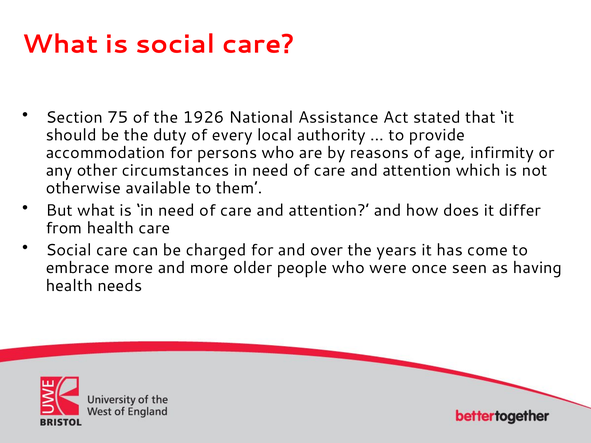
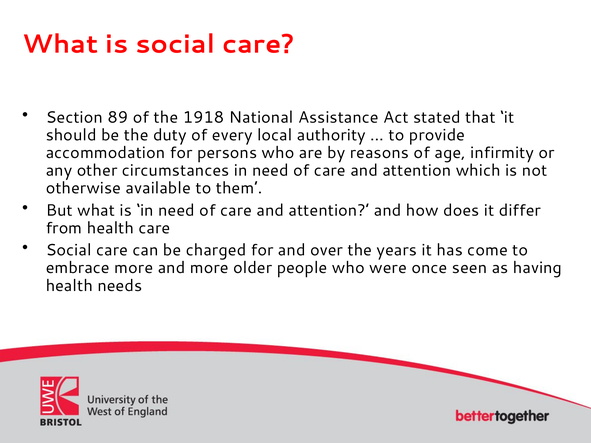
75: 75 -> 89
1926: 1926 -> 1918
